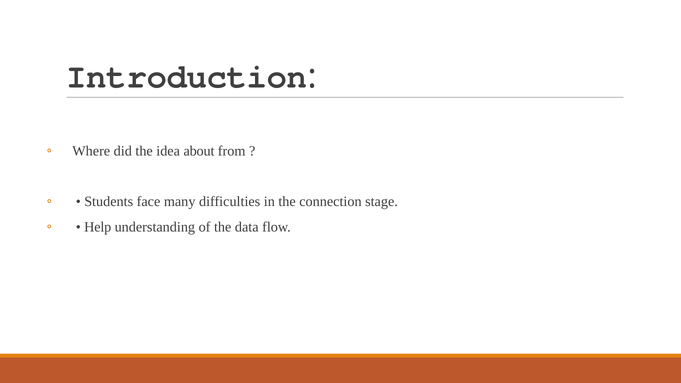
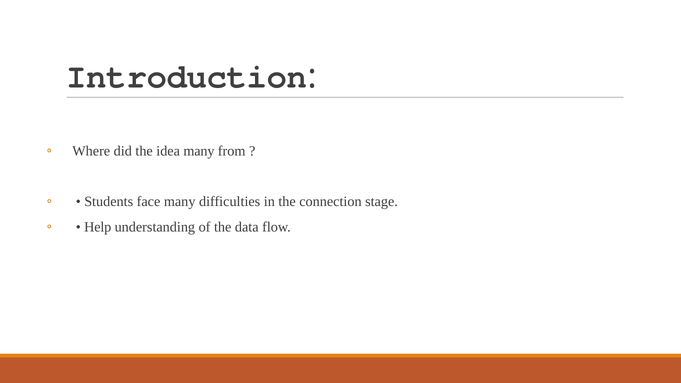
idea about: about -> many
